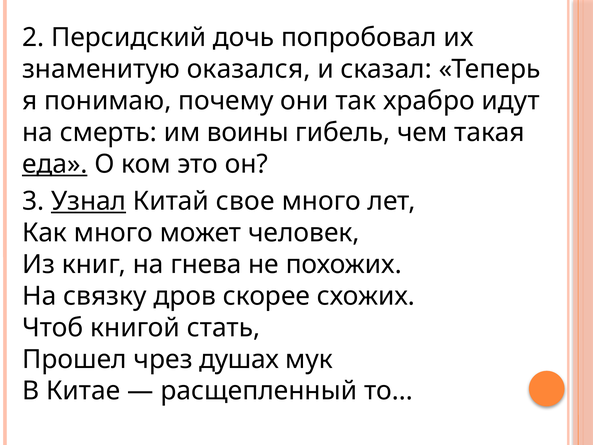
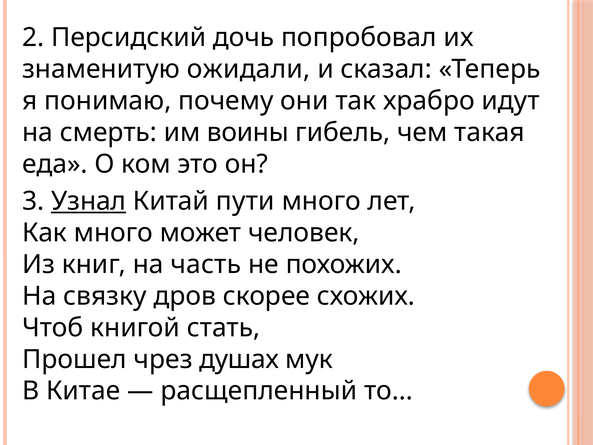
оказался: оказался -> ожидали
еда underline: present -> none
свое: свое -> пути
гнева: гнева -> часть
